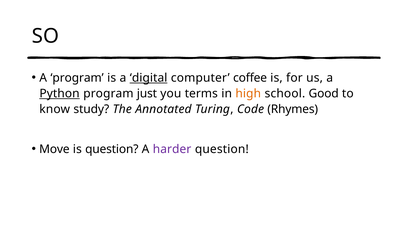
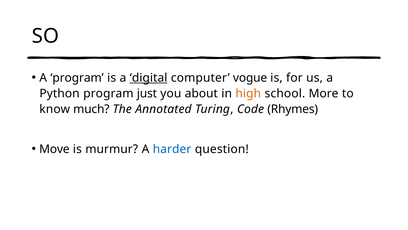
coffee: coffee -> vogue
Python underline: present -> none
terms: terms -> about
Good: Good -> More
study: study -> much
is question: question -> murmur
harder colour: purple -> blue
